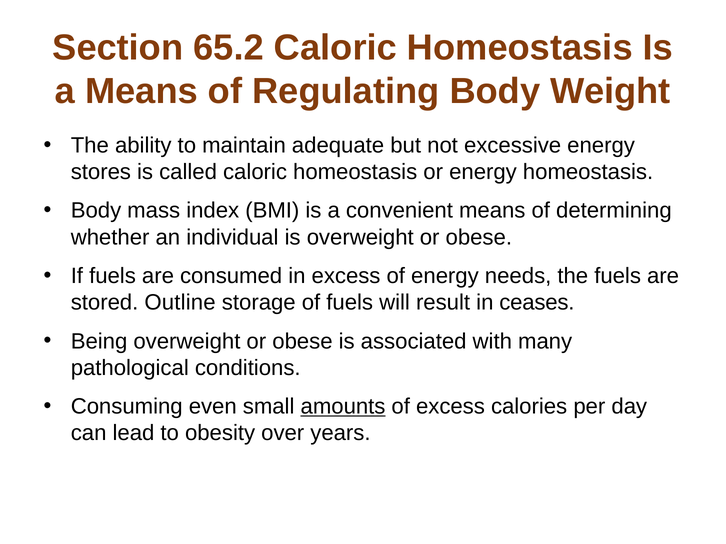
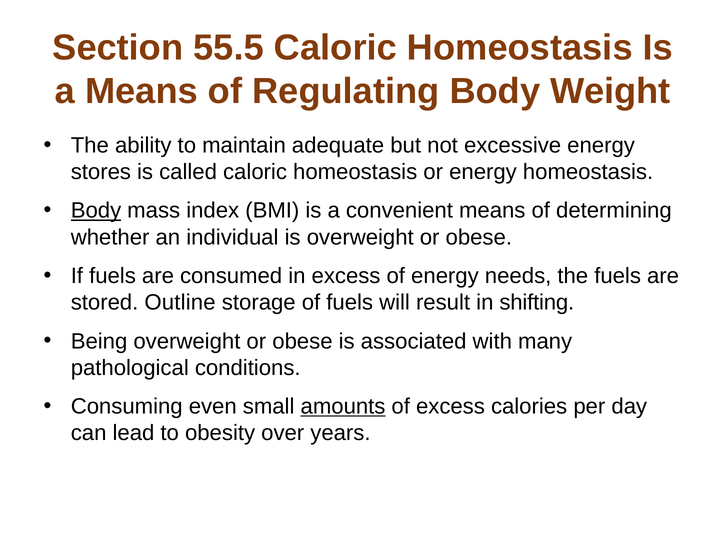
65.2: 65.2 -> 55.5
Body at (96, 211) underline: none -> present
ceases: ceases -> shifting
